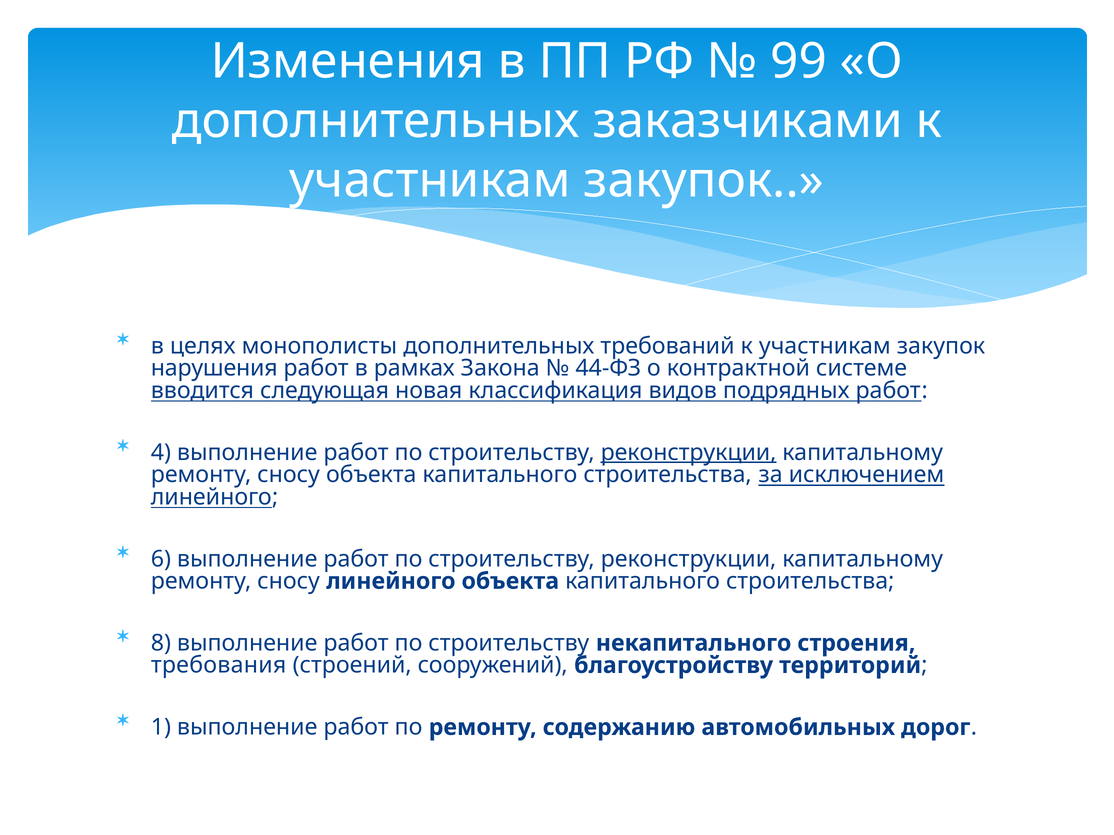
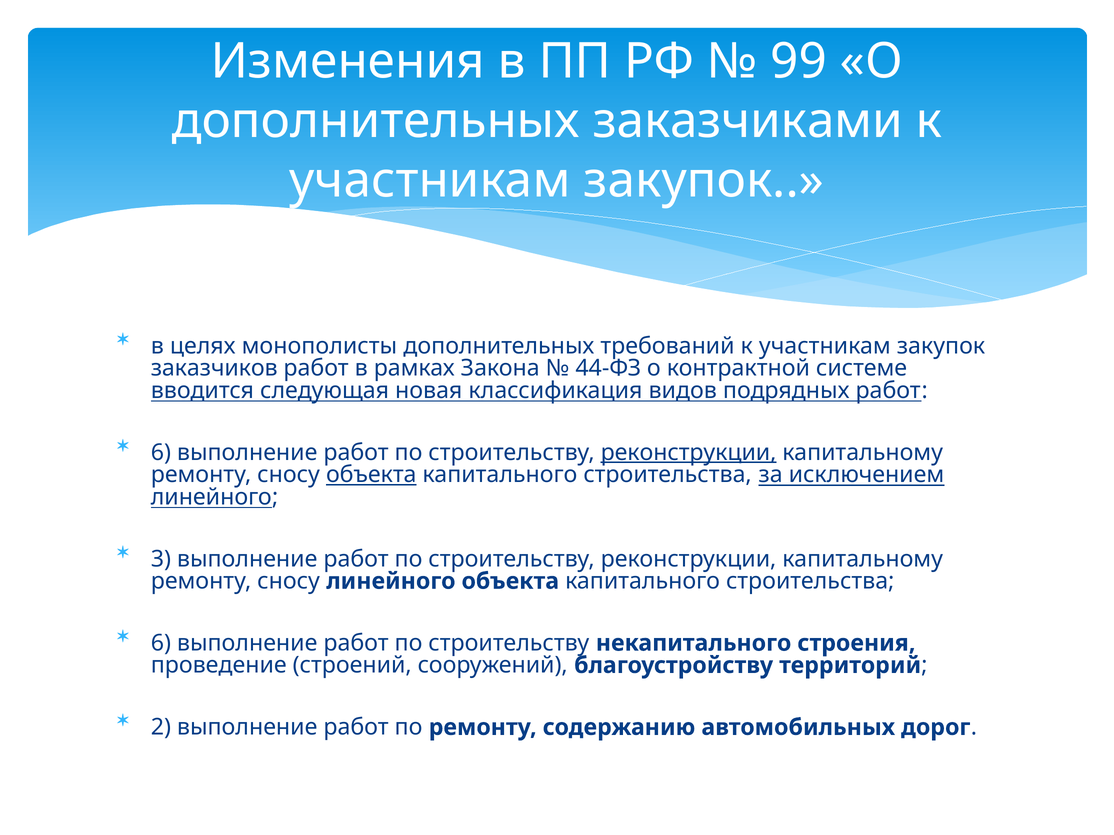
нарушения: нарушения -> заказчиков
4 at (161, 453): 4 -> 6
объекта at (371, 475) underline: none -> present
6: 6 -> 3
8 at (161, 643): 8 -> 6
требования: требования -> проведение
1: 1 -> 2
